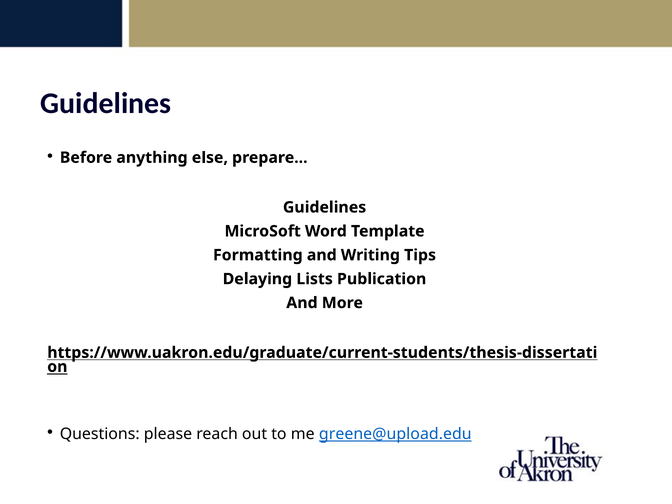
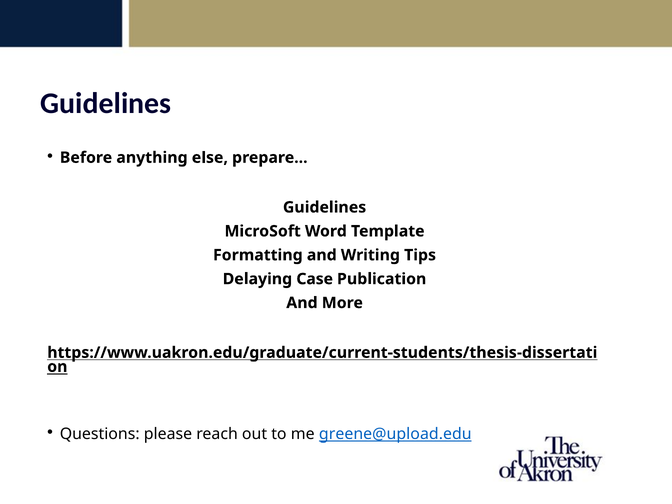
Lists: Lists -> Case
